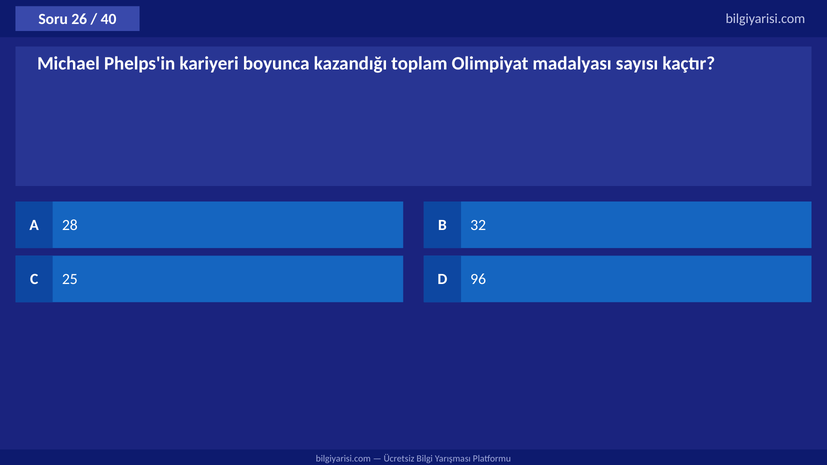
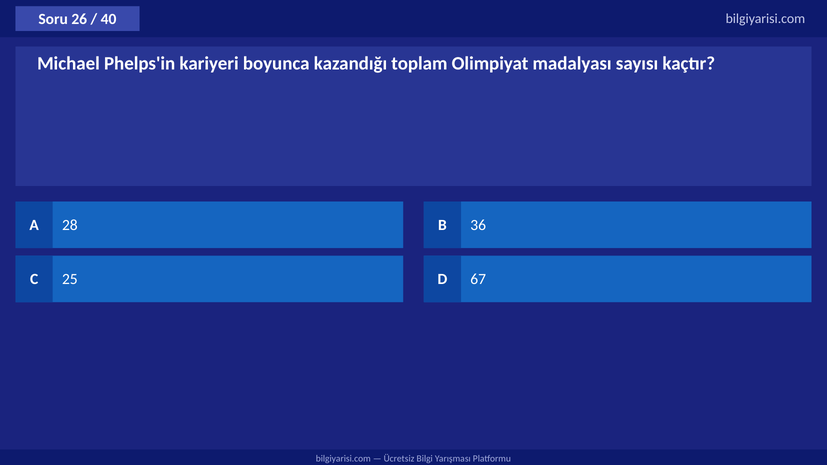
32: 32 -> 36
96: 96 -> 67
